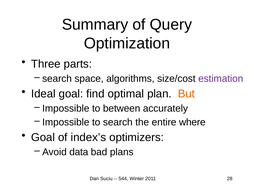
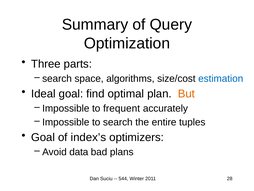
estimation colour: purple -> blue
between: between -> frequent
where: where -> tuples
